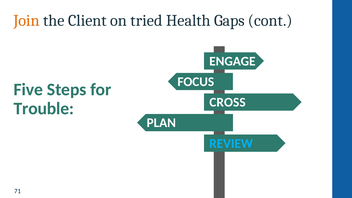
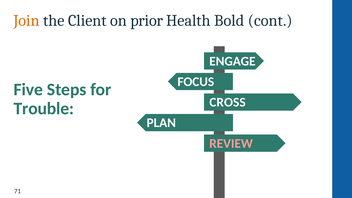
tried: tried -> prior
Gaps: Gaps -> Bold
REVIEW colour: light blue -> pink
